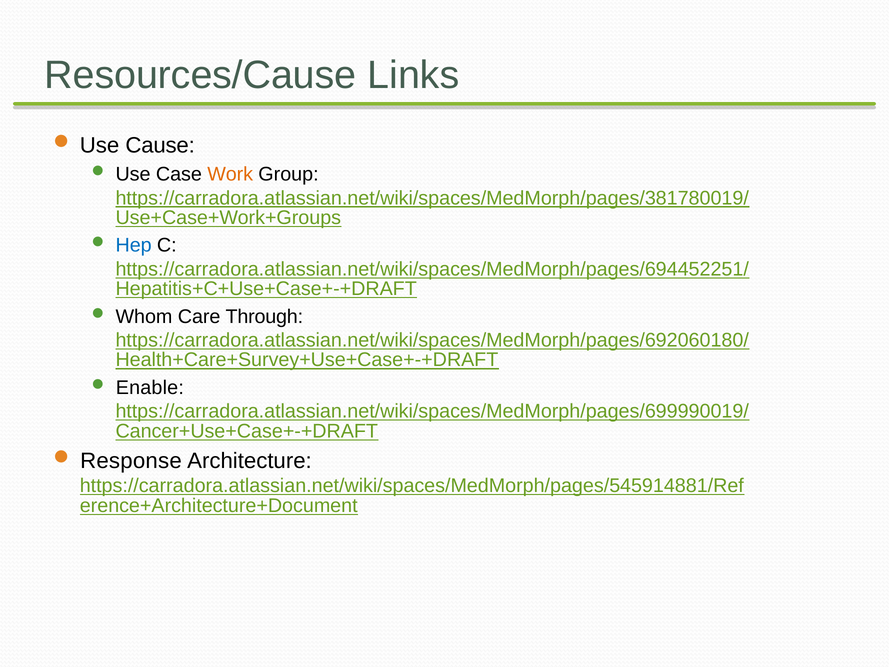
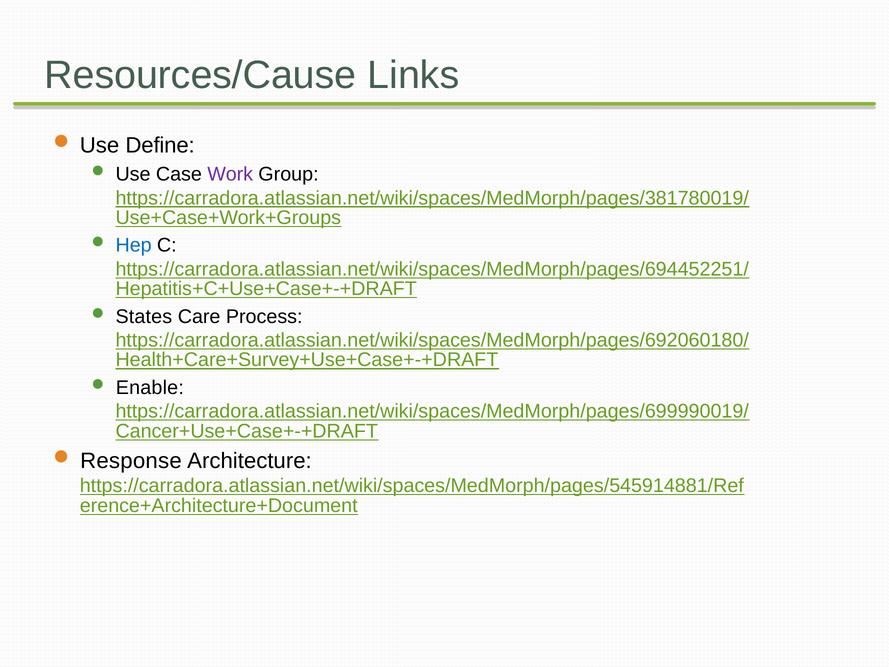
Cause: Cause -> Define
Work colour: orange -> purple
Whom: Whom -> States
Through: Through -> Process
